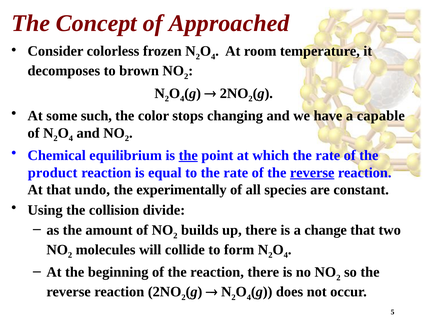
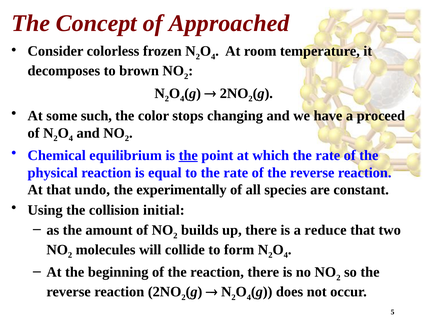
capable: capable -> proceed
product: product -> physical
reverse at (312, 173) underline: present -> none
divide: divide -> initial
change: change -> reduce
